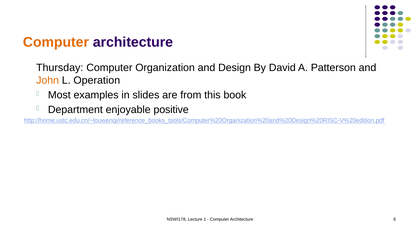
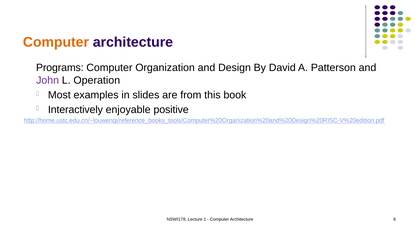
Thursday: Thursday -> Programs
John colour: orange -> purple
Department: Department -> Interactively
